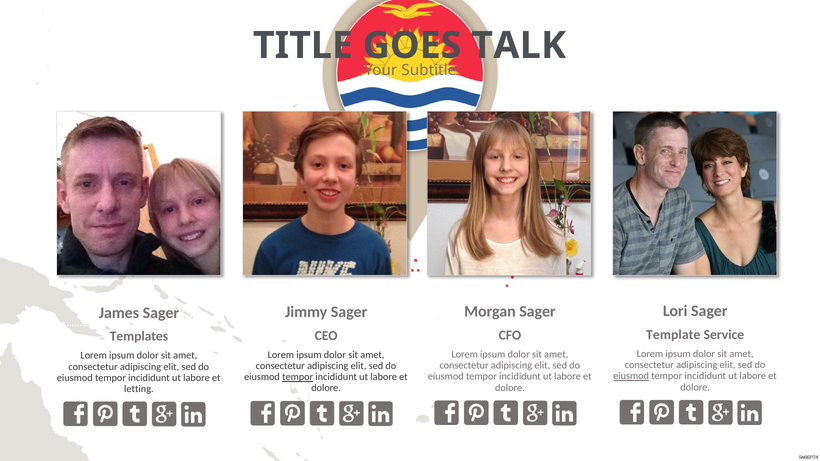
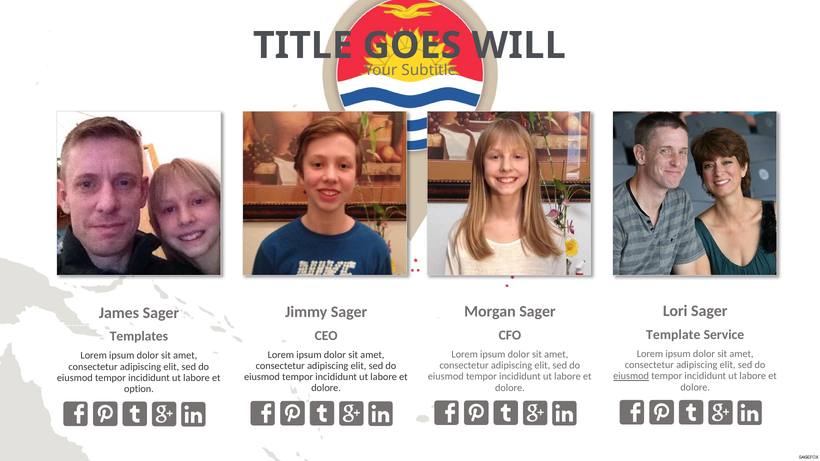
TALK: TALK -> WILL
tempor at (298, 377) underline: present -> none
letting: letting -> option
